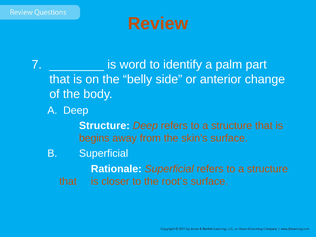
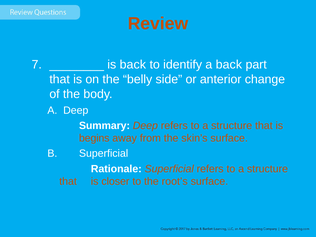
is word: word -> back
a palm: palm -> back
Structure at (104, 126): Structure -> Summary
